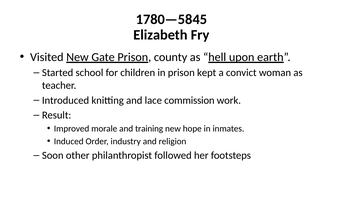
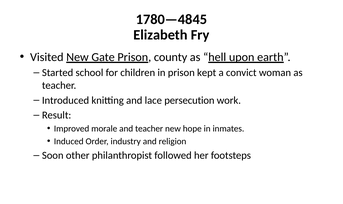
1780—5845: 1780—5845 -> 1780—4845
commission: commission -> persecution
and training: training -> teacher
